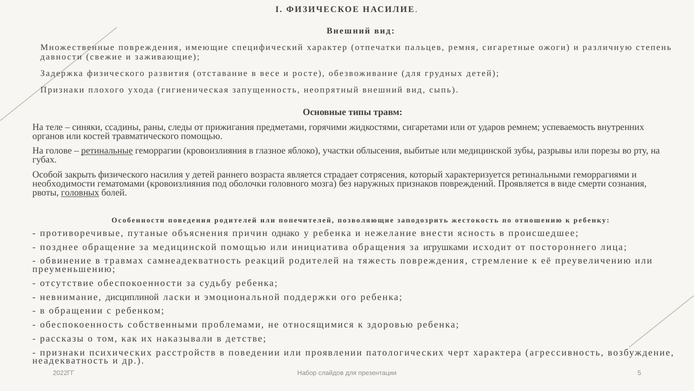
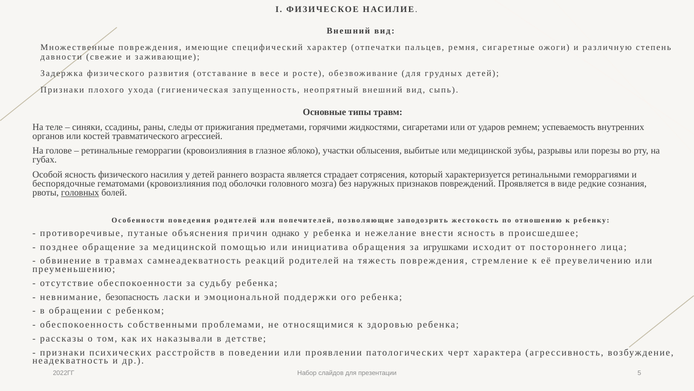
травматического помощью: помощью -> агрессией
ретинальные underline: present -> none
Особой закрыть: закрыть -> ясность
необходимости: необходимости -> беспорядочные
смерти: смерти -> редкие
дисциплиной: дисциплиной -> безопасность
